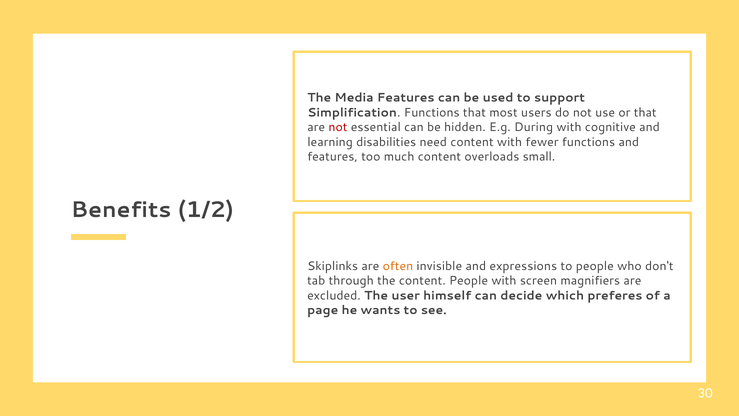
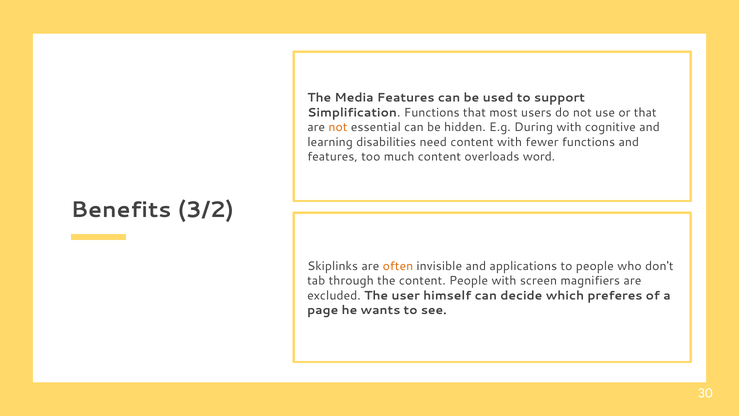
not at (338, 127) colour: red -> orange
small: small -> word
1/2: 1/2 -> 3/2
expressions: expressions -> applications
